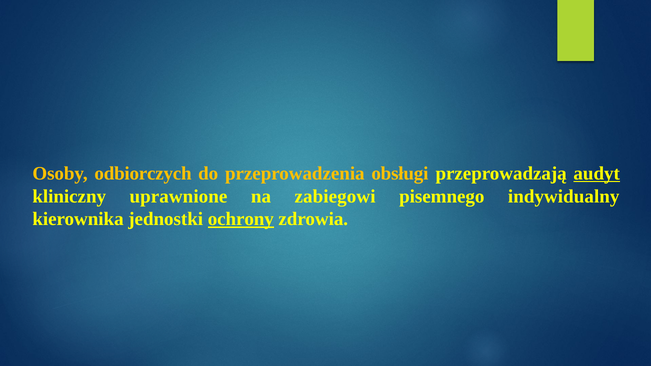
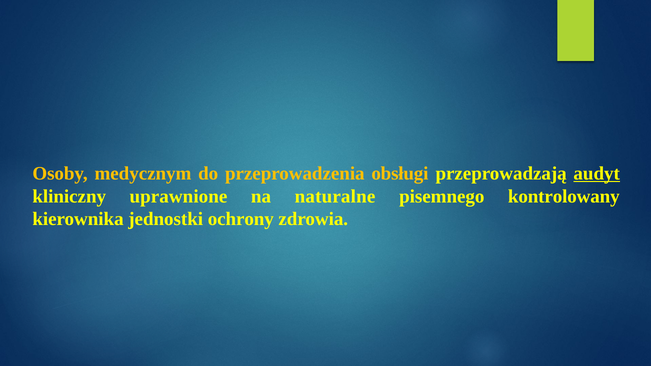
odbiorczych: odbiorczych -> medycznym
zabiegowi: zabiegowi -> naturalne
indywidualny: indywidualny -> kontrolowany
ochrony underline: present -> none
